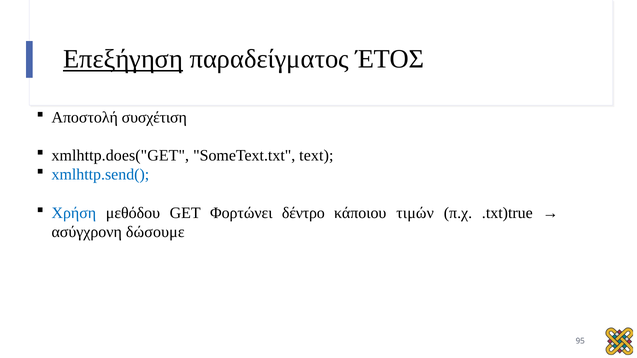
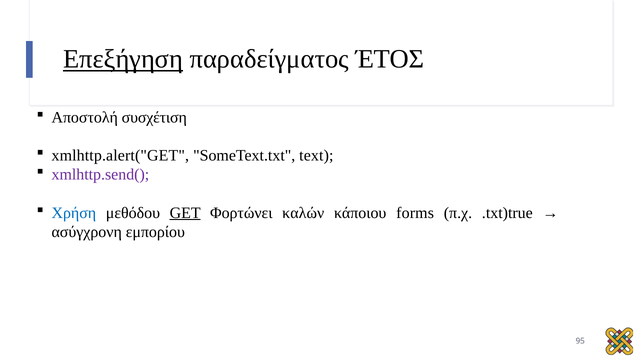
xmlhttp.does("GET: xmlhttp.does("GET -> xmlhttp.alert("GET
xmlhttp.send( colour: blue -> purple
GET underline: none -> present
δέντρο: δέντρο -> καλών
τιμών: τιμών -> forms
δώσουμε: δώσουμε -> εμπορίου
